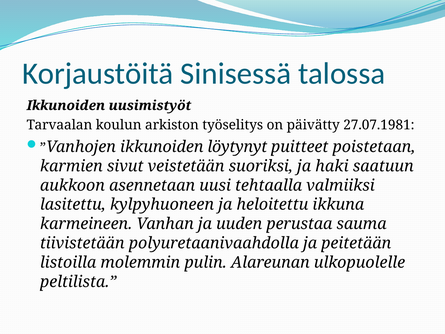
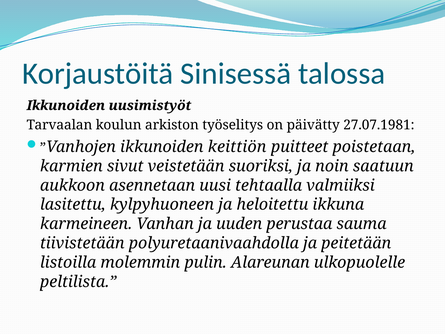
löytynyt: löytynyt -> keittiön
haki: haki -> noin
